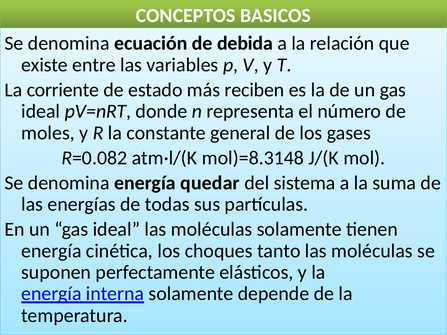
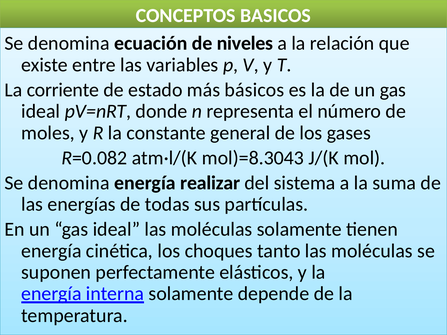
debida: debida -> niveles
reciben: reciben -> básicos
mol)=8.3148: mol)=8.3148 -> mol)=8.3043
quedar: quedar -> realizar
